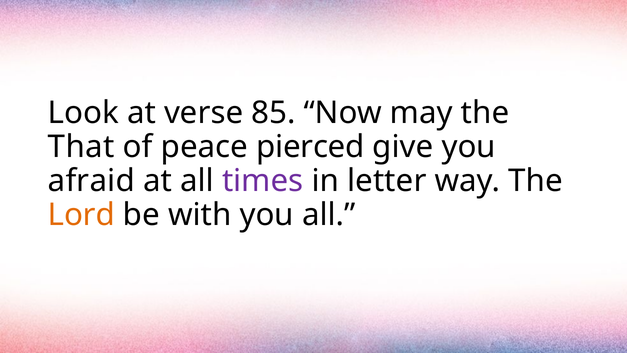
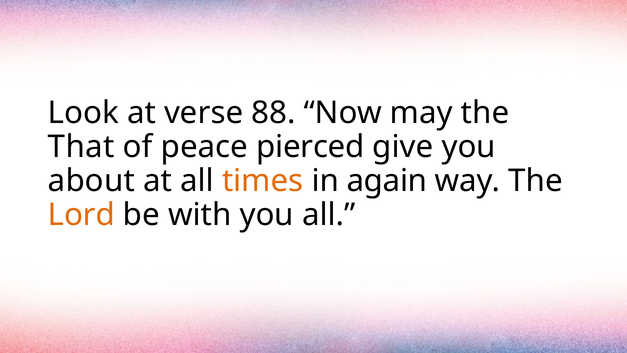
85: 85 -> 88
afraid: afraid -> about
times colour: purple -> orange
letter: letter -> again
